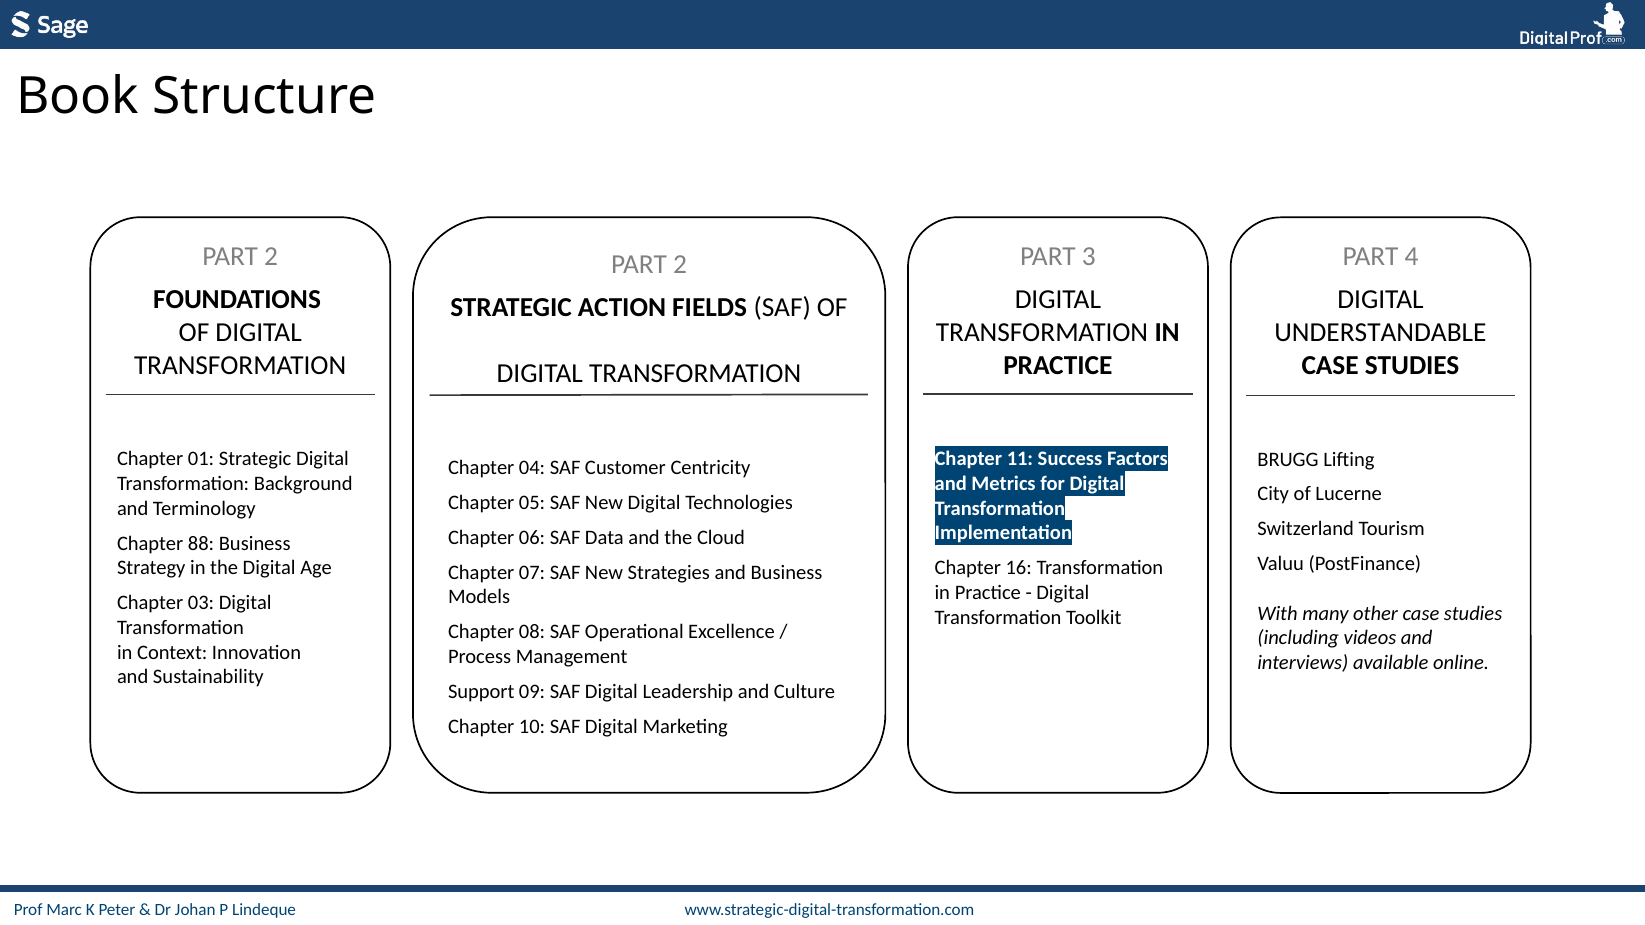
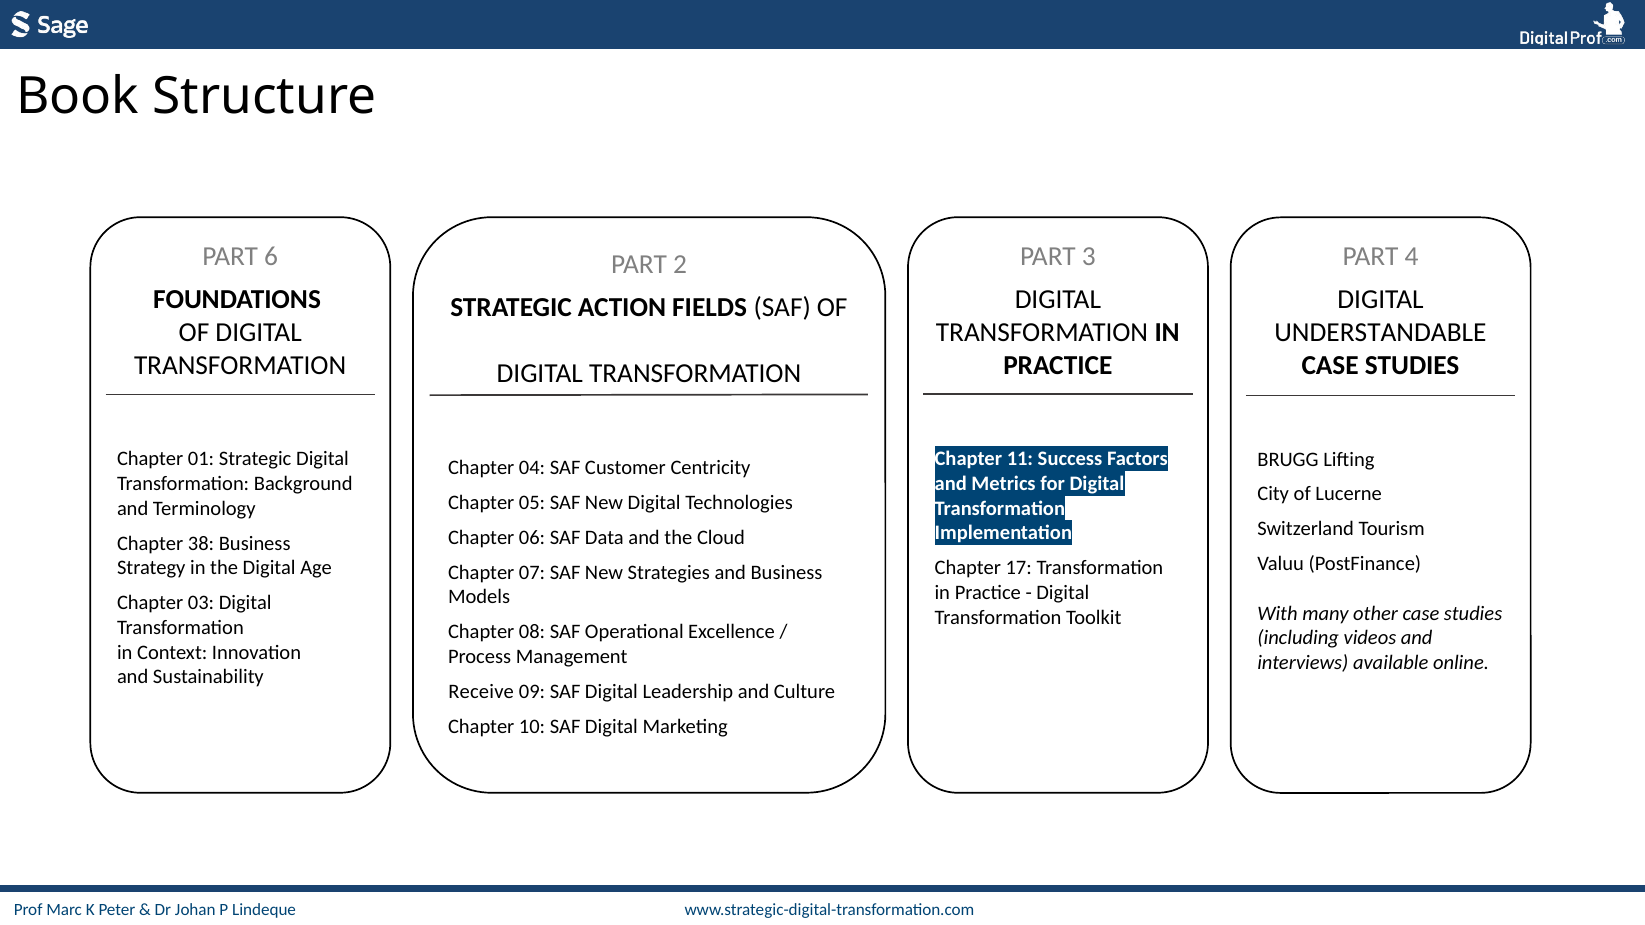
2 at (271, 256): 2 -> 6
88: 88 -> 38
16: 16 -> 17
Support: Support -> Receive
